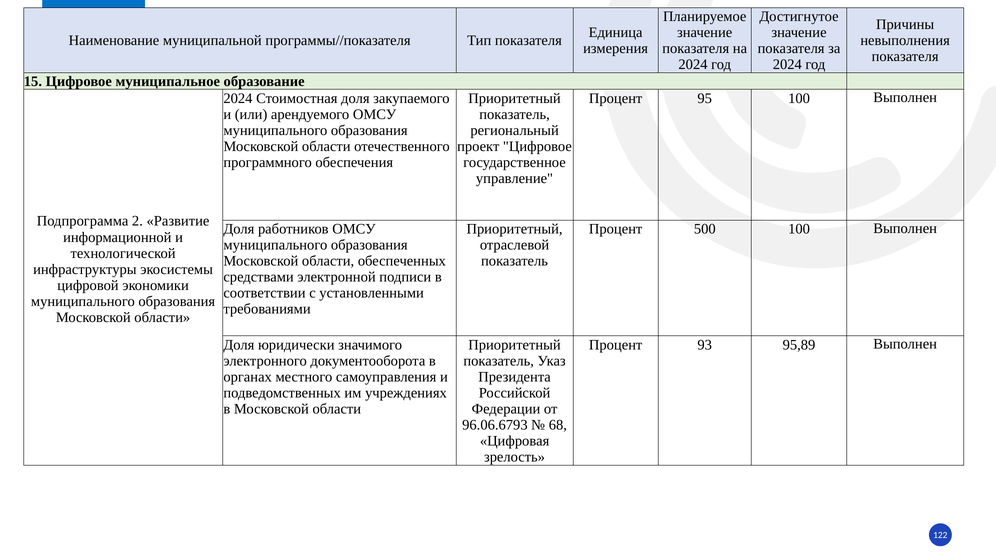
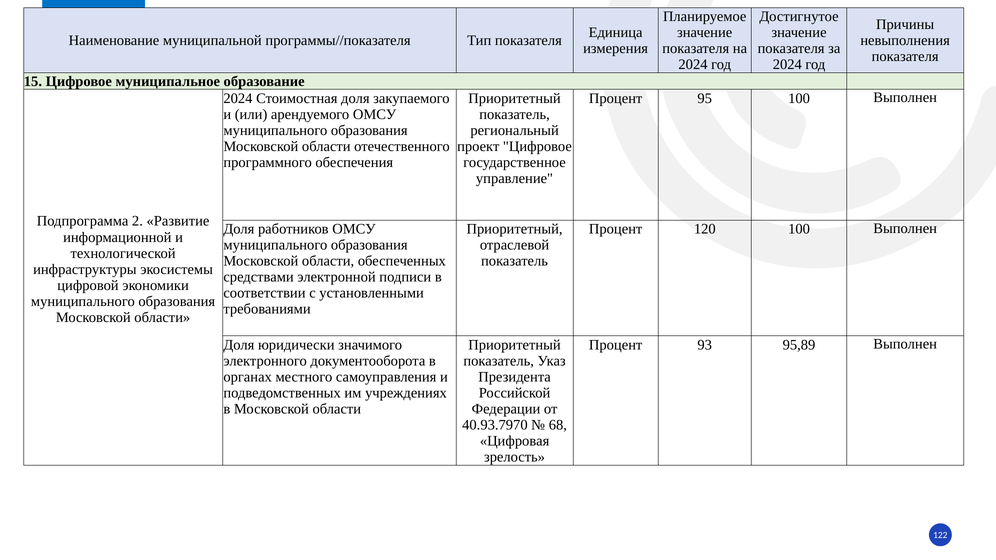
500: 500 -> 120
96.06.6793: 96.06.6793 -> 40.93.7970
